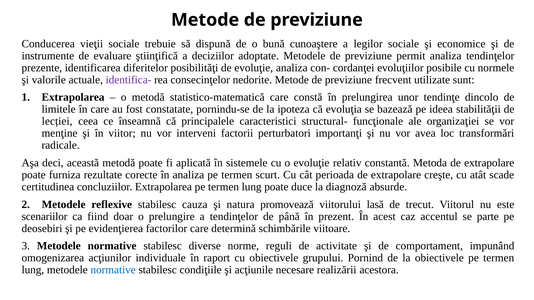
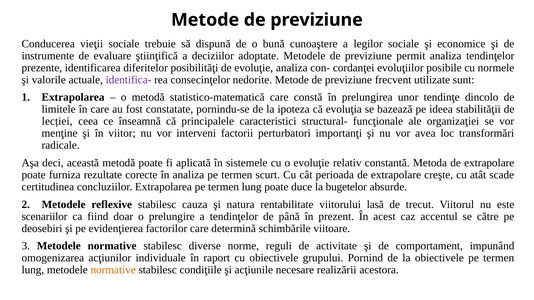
diagnoză: diagnoză -> bugetelor
promovează: promovează -> rentabilitate
parte: parte -> către
normative at (113, 270) colour: blue -> orange
